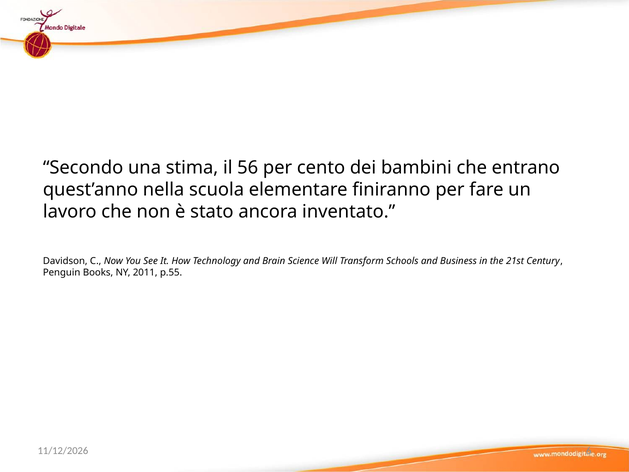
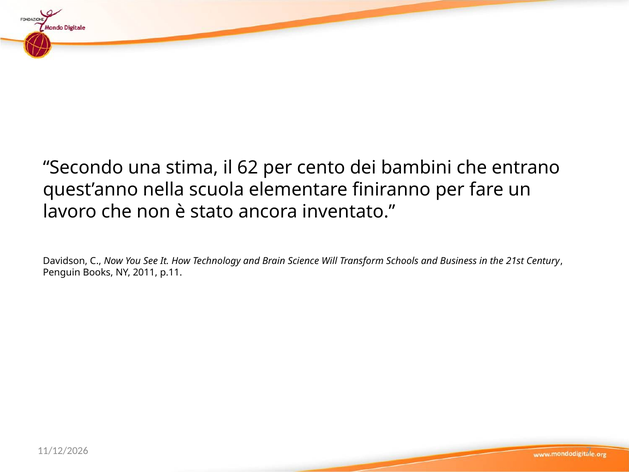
56: 56 -> 62
p.55: p.55 -> p.11
6: 6 -> 7
